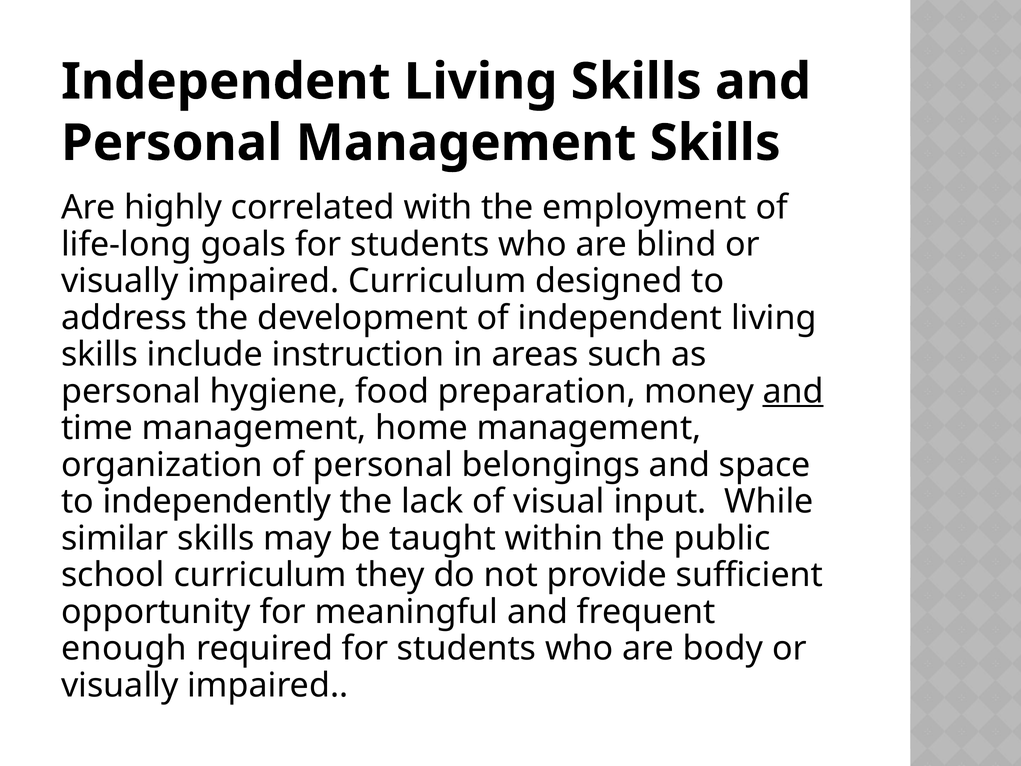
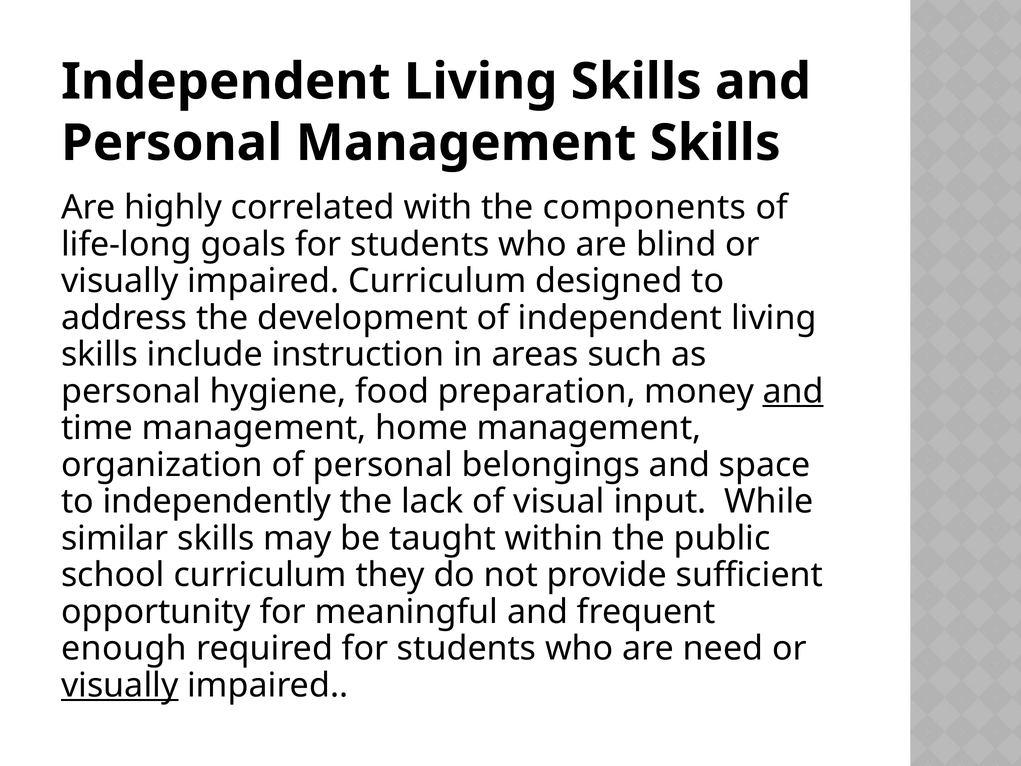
employment: employment -> components
body: body -> need
visually at (120, 685) underline: none -> present
